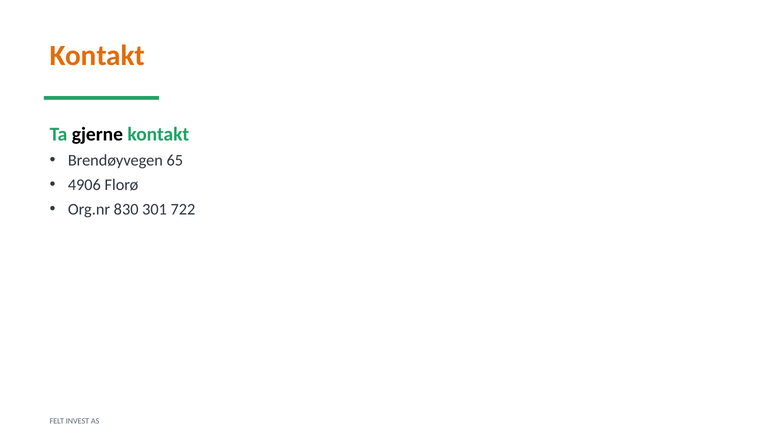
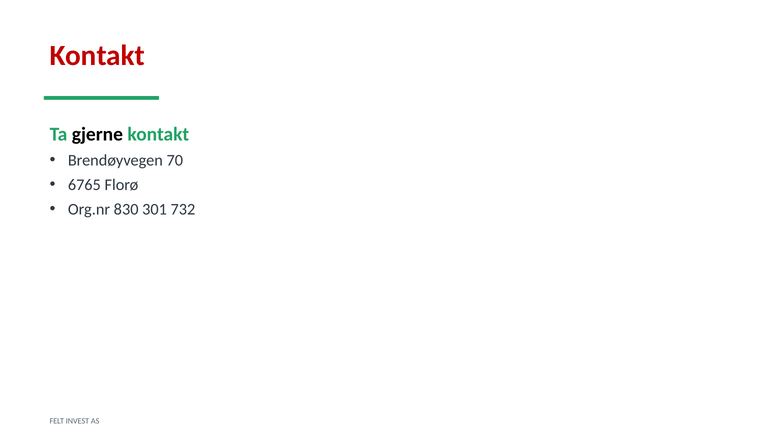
Kontakt at (97, 56) colour: orange -> red
65: 65 -> 70
4906: 4906 -> 6765
722: 722 -> 732
